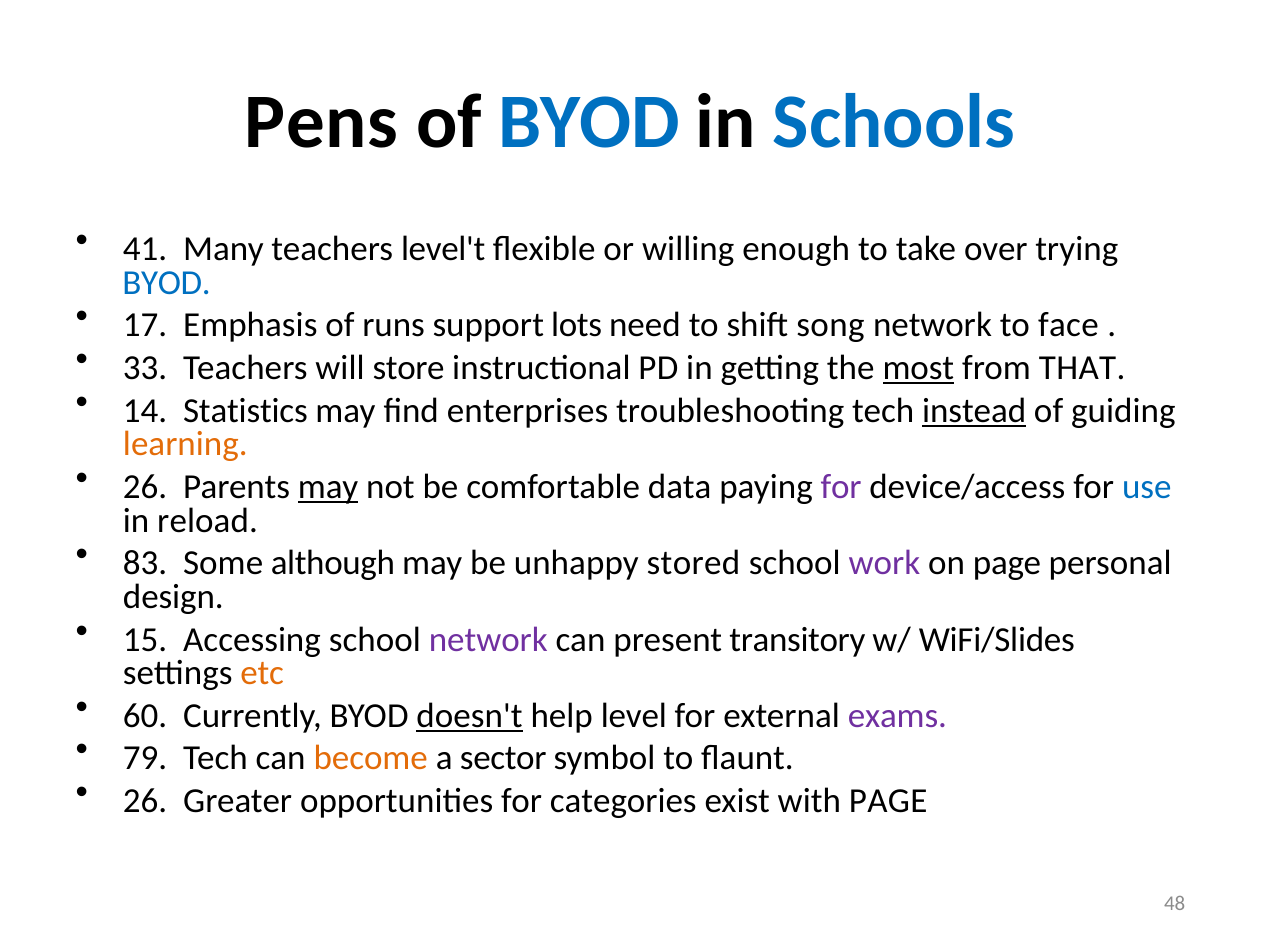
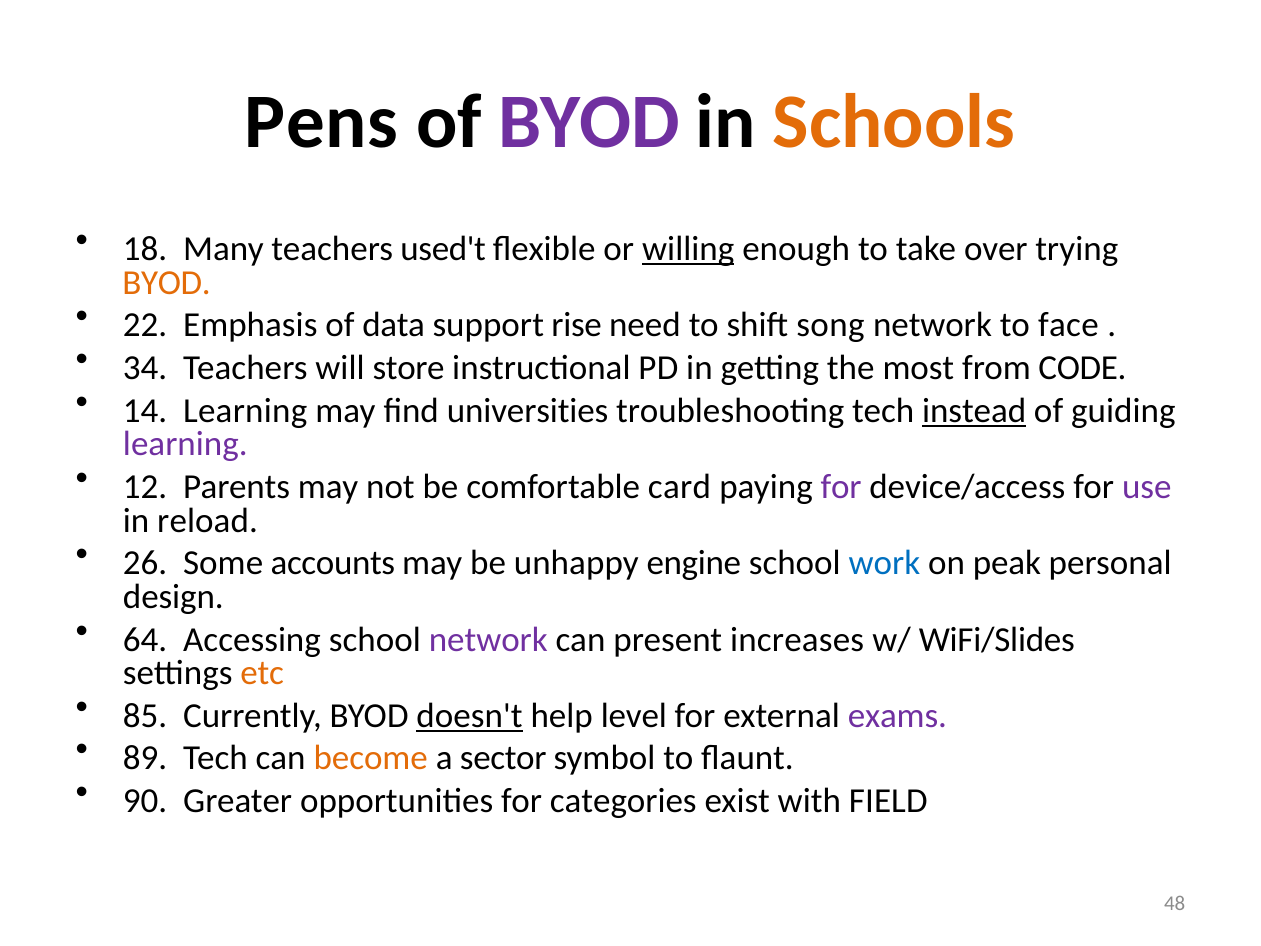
BYOD at (589, 122) colour: blue -> purple
Schools colour: blue -> orange
41: 41 -> 18
level't: level't -> used't
willing underline: none -> present
BYOD at (167, 283) colour: blue -> orange
17: 17 -> 22
runs: runs -> data
lots: lots -> rise
33: 33 -> 34
most underline: present -> none
THAT: THAT -> CODE
14 Statistics: Statistics -> Learning
enterprises: enterprises -> universities
learning at (185, 444) colour: orange -> purple
26 at (145, 487): 26 -> 12
may at (328, 487) underline: present -> none
data: data -> card
use colour: blue -> purple
83: 83 -> 26
although: although -> accounts
stored: stored -> engine
work colour: purple -> blue
on page: page -> peak
15: 15 -> 64
transitory: transitory -> increases
60: 60 -> 85
79: 79 -> 89
26 at (145, 801): 26 -> 90
with PAGE: PAGE -> FIELD
